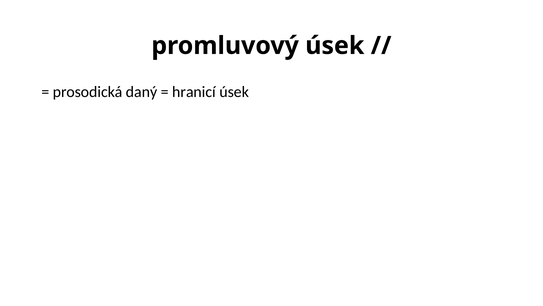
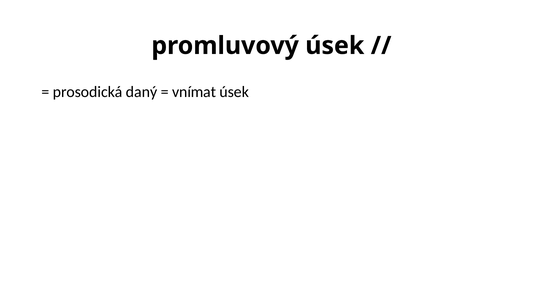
hranicí: hranicí -> vnímat
